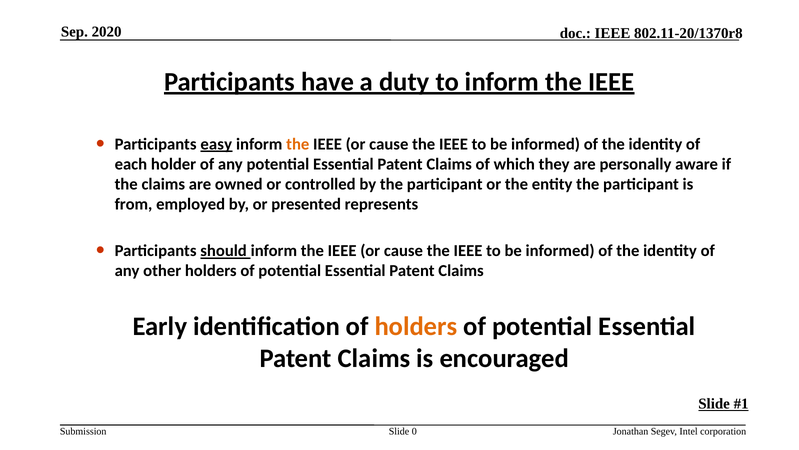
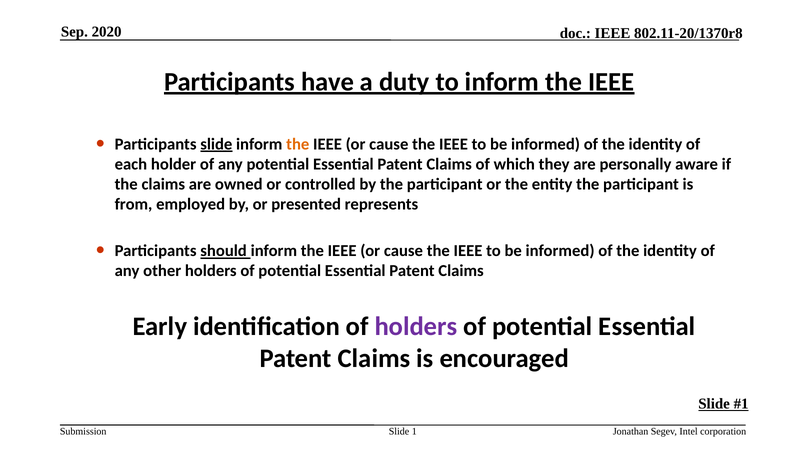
Participants easy: easy -> slide
holders at (416, 326) colour: orange -> purple
0: 0 -> 1
